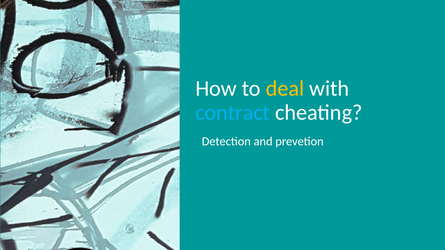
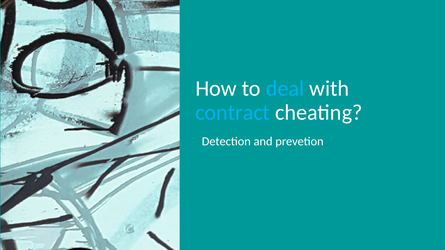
deal colour: yellow -> light blue
